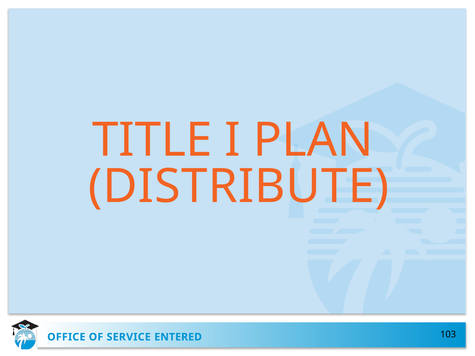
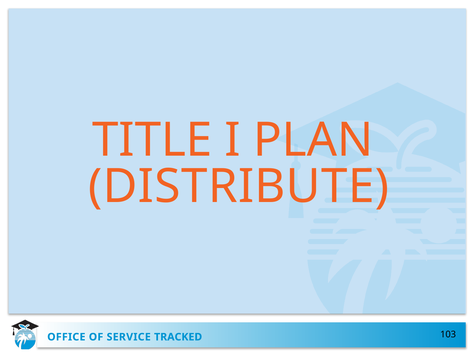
ENTERED: ENTERED -> TRACKED
